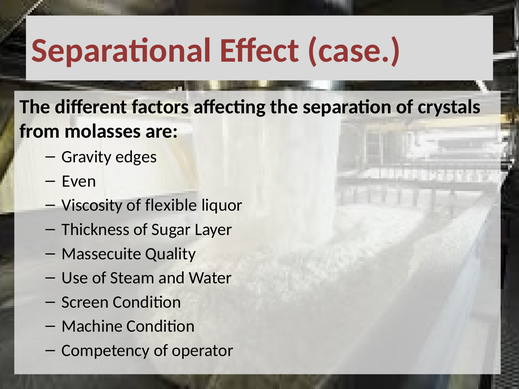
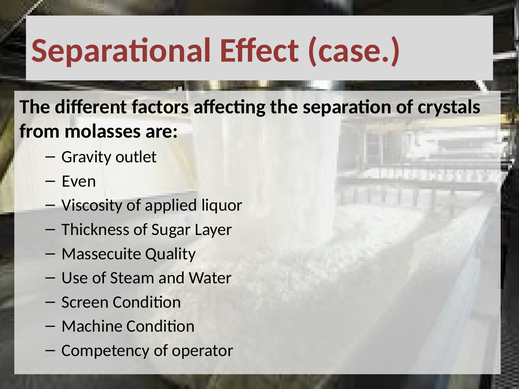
edges: edges -> outlet
flexible: flexible -> applied
